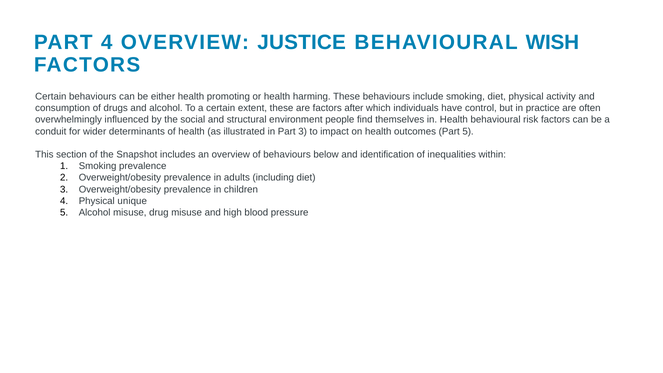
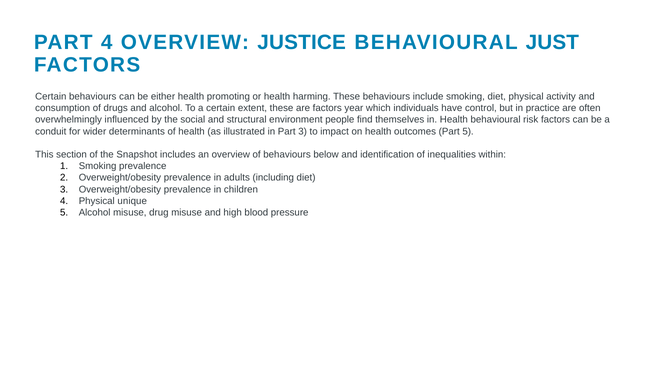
WISH: WISH -> JUST
after: after -> year
